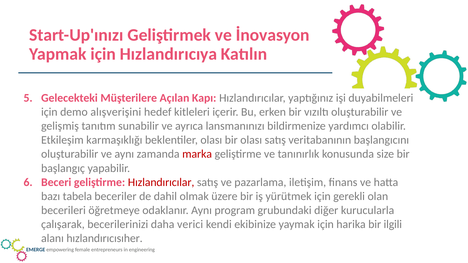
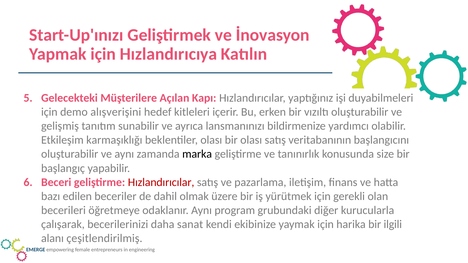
marka colour: red -> black
tabela: tabela -> edilen
verici: verici -> sanat
hızlandırıcısıher: hızlandırıcısıher -> çeşitlendirilmiş
